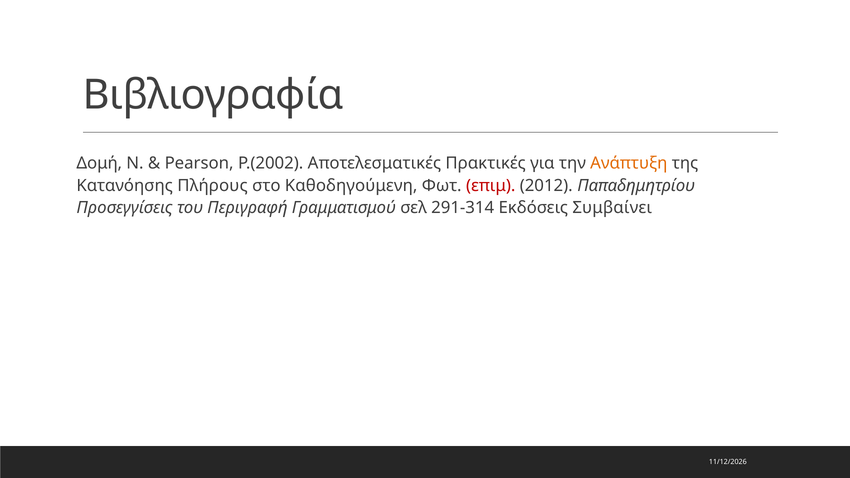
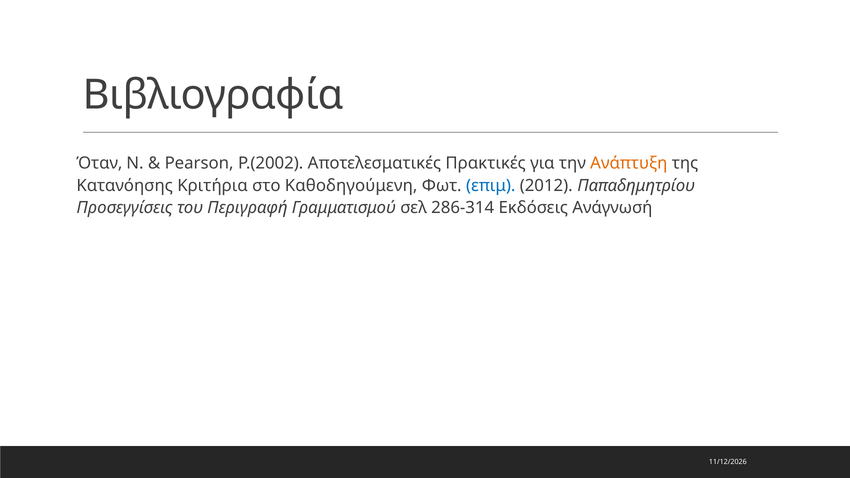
Δομή: Δομή -> Όταν
Πλήρους: Πλήρους -> Κριτήρια
επιμ colour: red -> blue
291-314: 291-314 -> 286-314
Συμβαίνει: Συμβαίνει -> Ανάγνωσή
